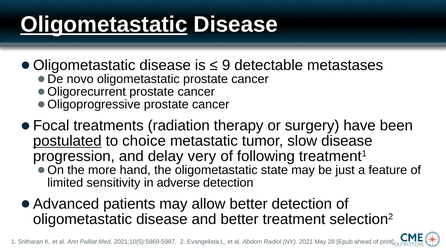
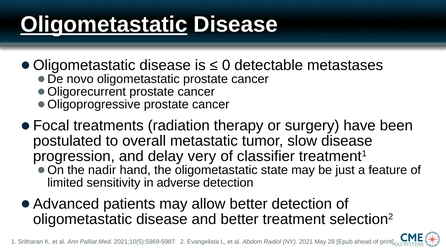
9: 9 -> 0
postulated underline: present -> none
choice: choice -> overall
following: following -> classifier
more: more -> nadir
